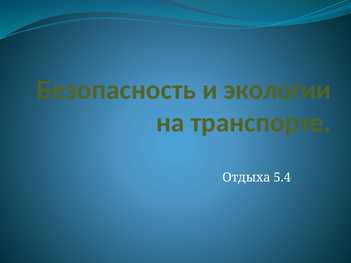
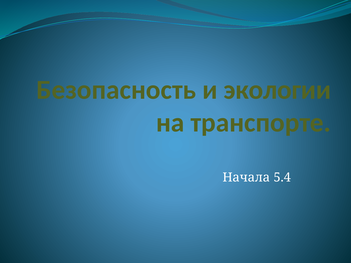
Отдыха: Отдыха -> Начала
